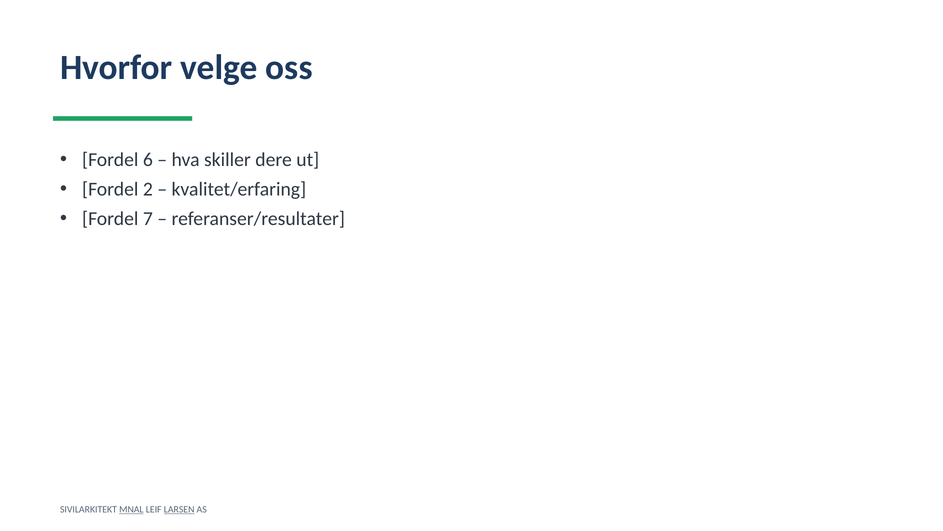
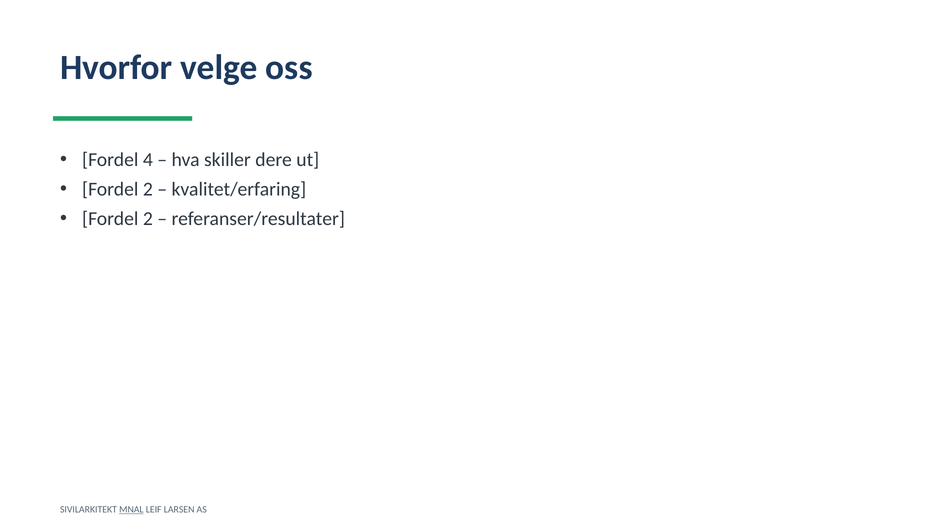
6: 6 -> 4
7 at (148, 219): 7 -> 2
LARSEN underline: present -> none
